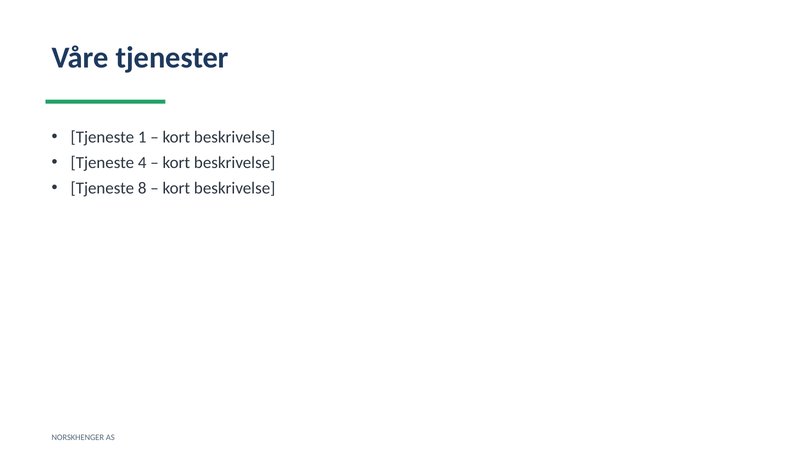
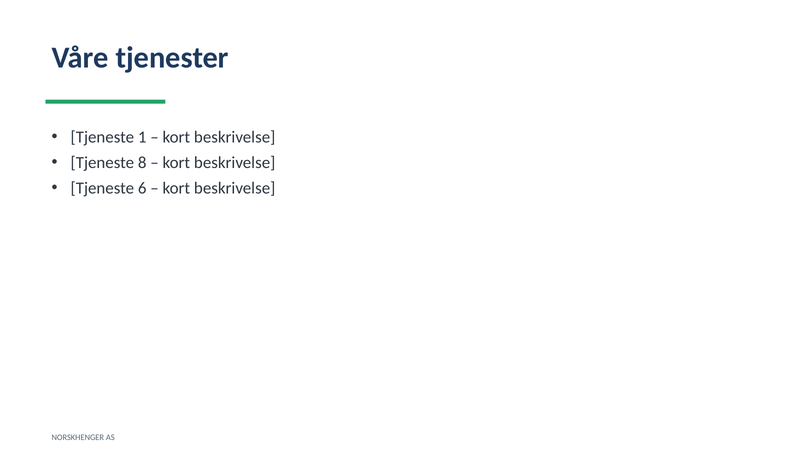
4: 4 -> 8
8: 8 -> 6
